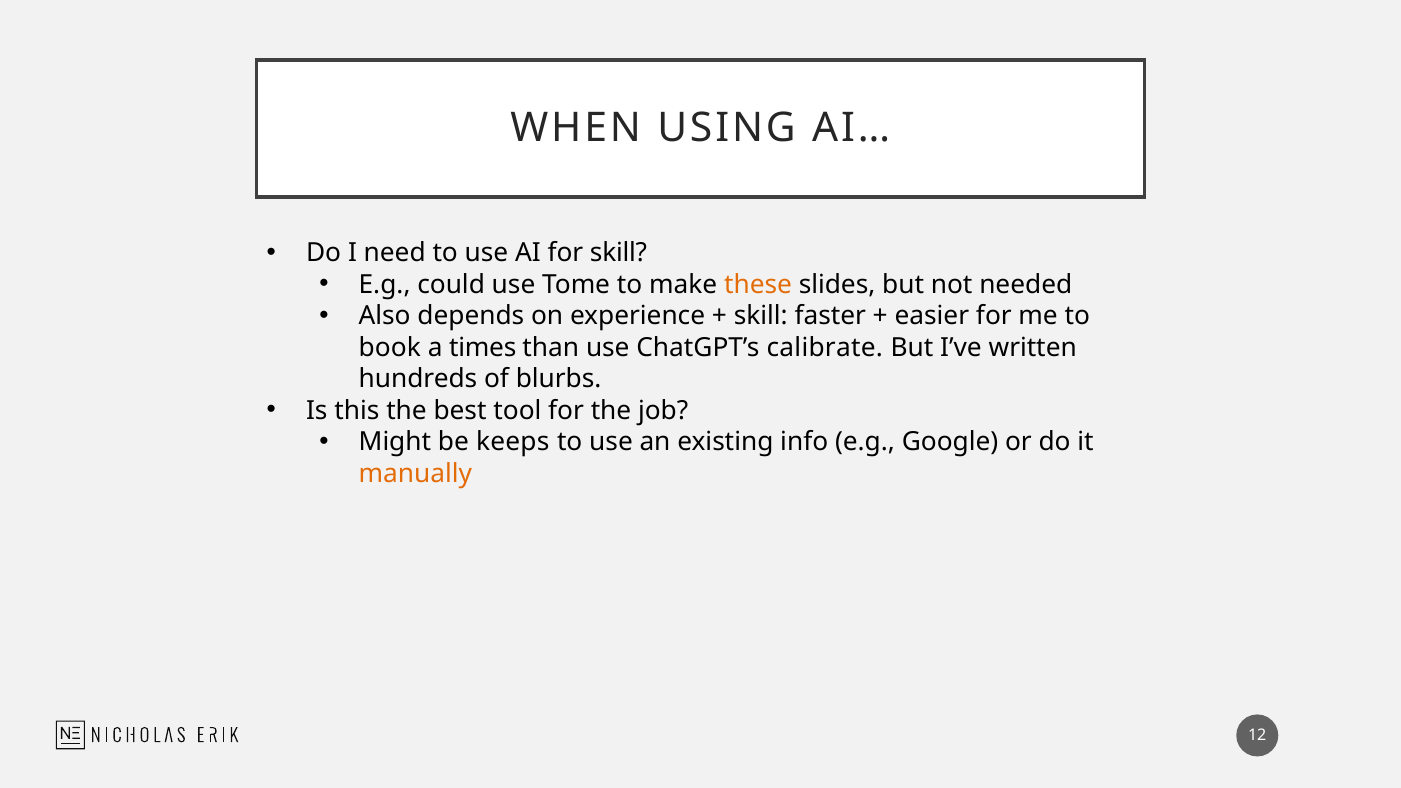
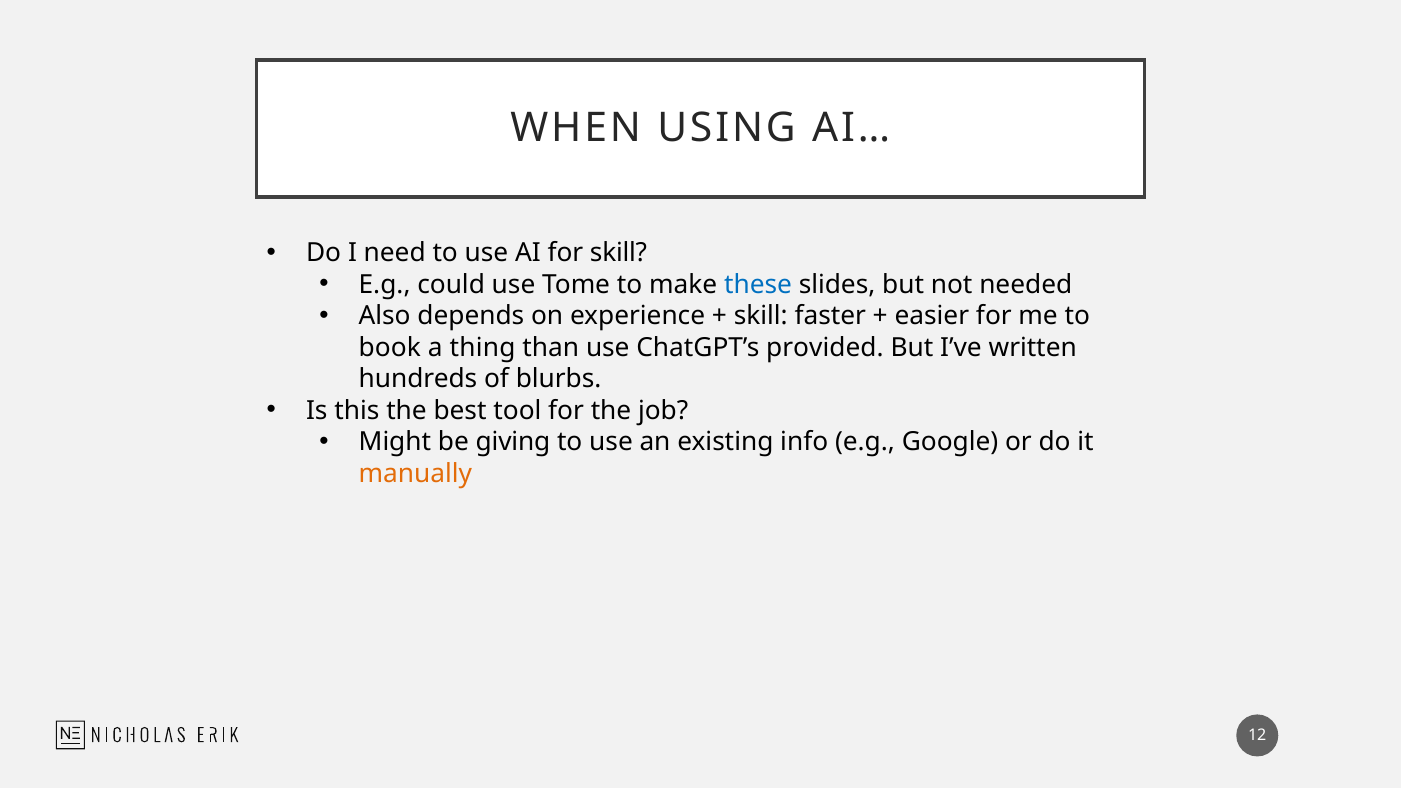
these colour: orange -> blue
times: times -> thing
calibrate: calibrate -> provided
keeps: keeps -> giving
